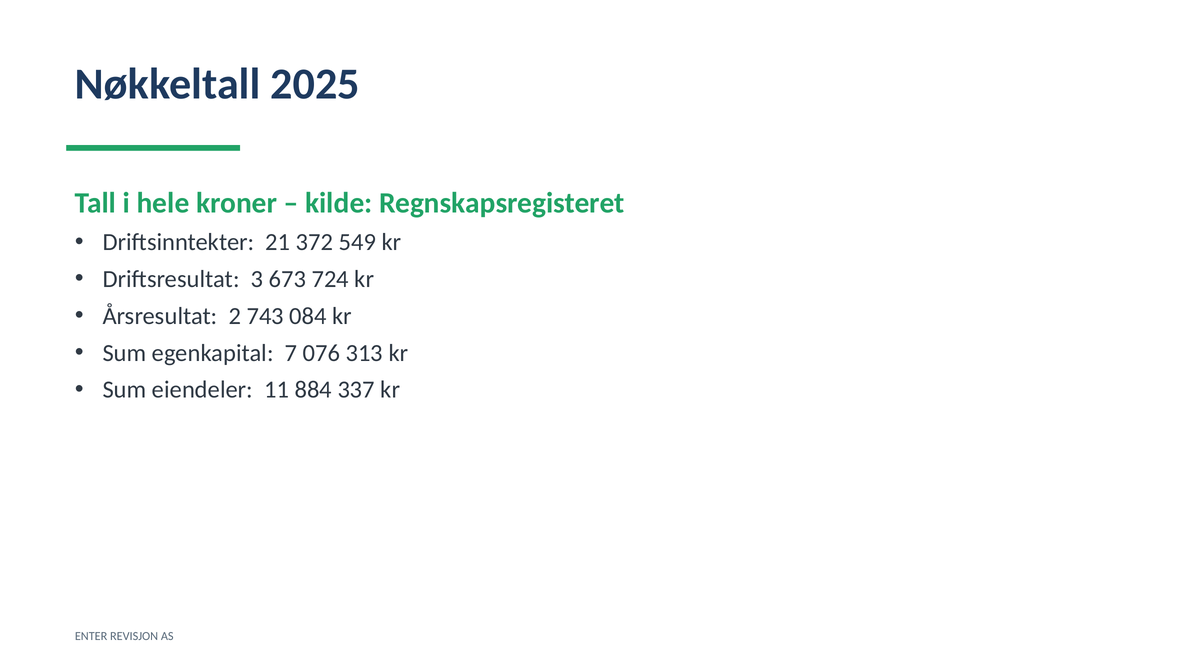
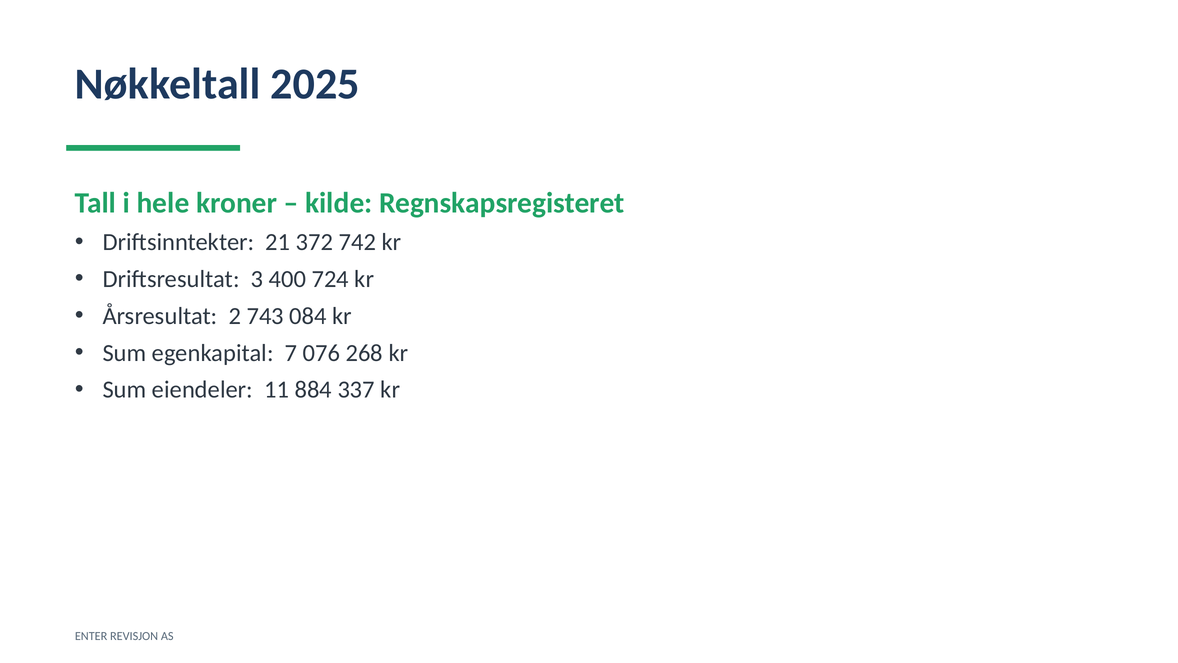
549: 549 -> 742
673: 673 -> 400
313: 313 -> 268
